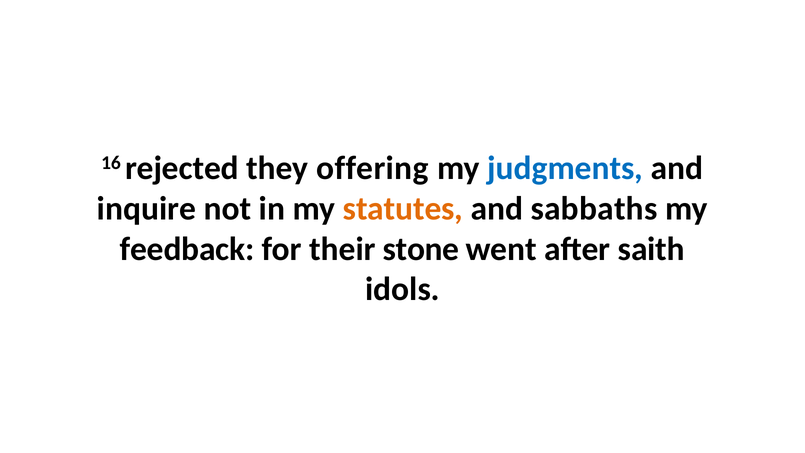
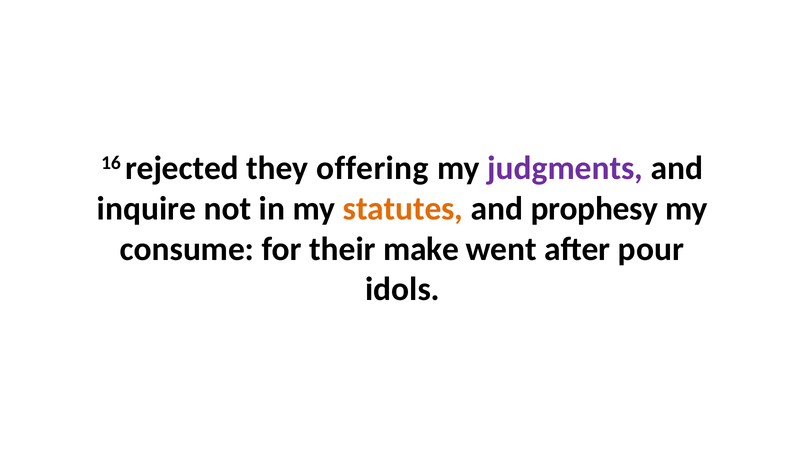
judgments colour: blue -> purple
sabbaths: sabbaths -> prophesy
feedback: feedback -> consume
stone: stone -> make
saith: saith -> pour
